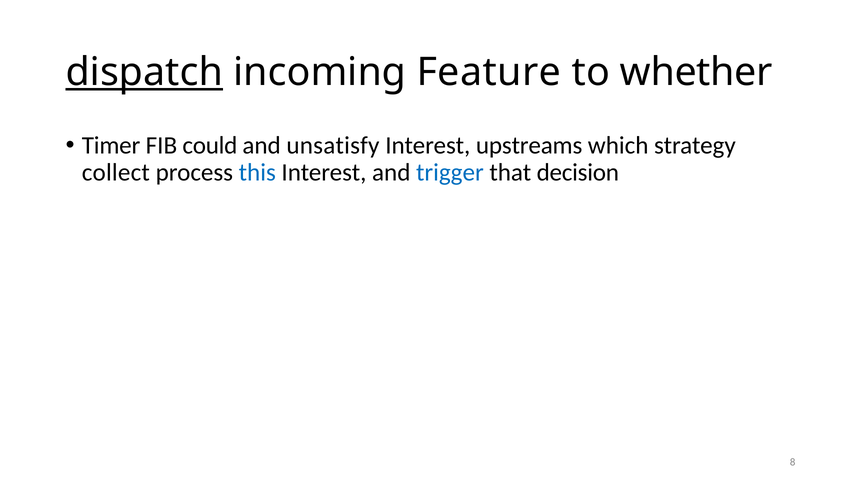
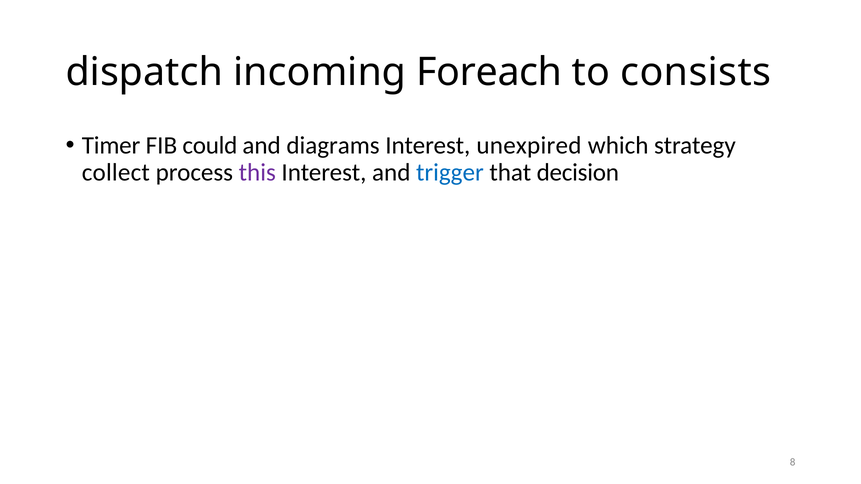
dispatch underline: present -> none
Feature: Feature -> Foreach
whether: whether -> consists
unsatisfy: unsatisfy -> diagrams
upstreams: upstreams -> unexpired
this colour: blue -> purple
